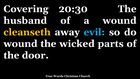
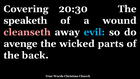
husband: husband -> speaketh
cleanseth colour: yellow -> pink
wound at (20, 44): wound -> avenge
door: door -> back
